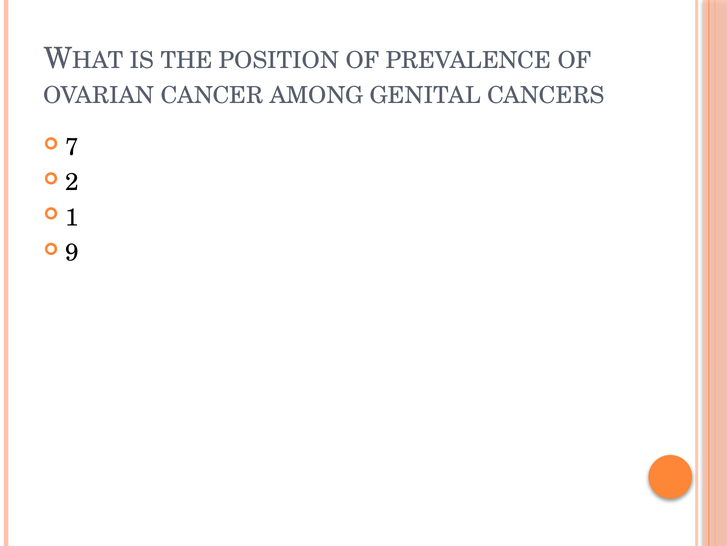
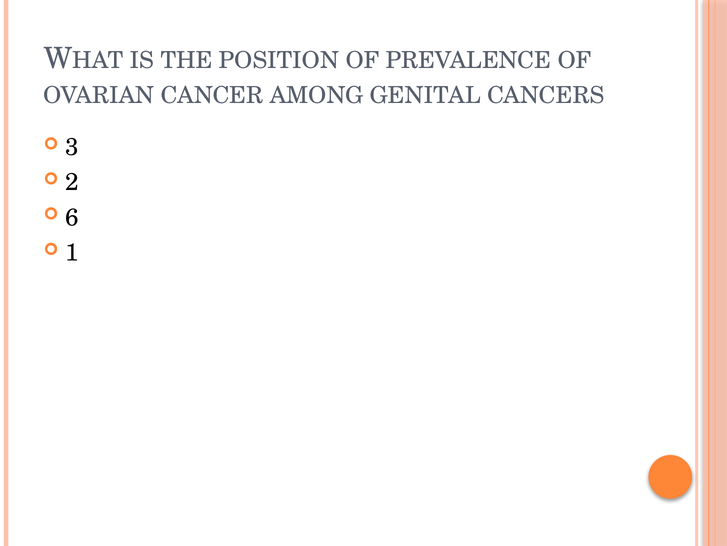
7: 7 -> 3
1: 1 -> 6
9: 9 -> 1
